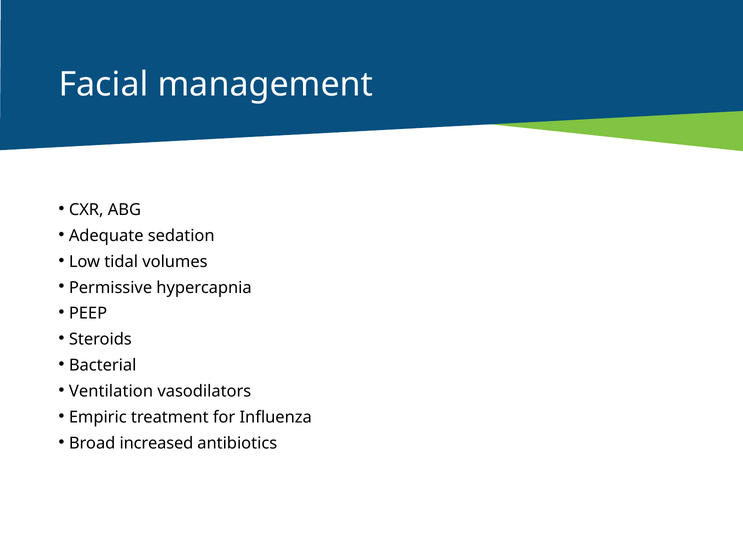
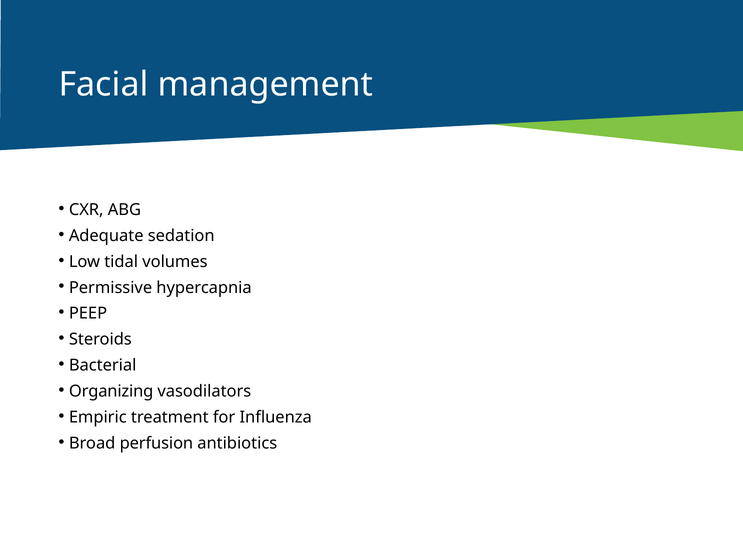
Ventilation: Ventilation -> Organizing
increased: increased -> perfusion
